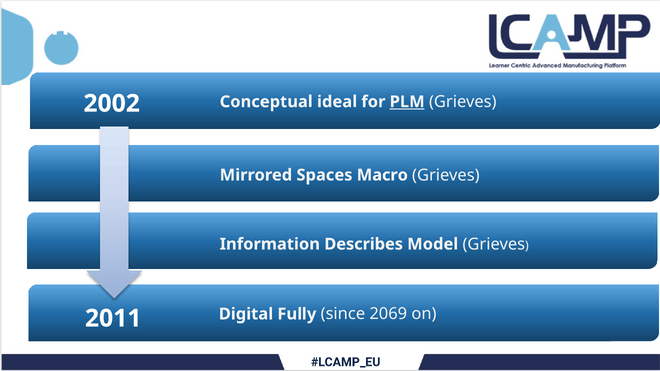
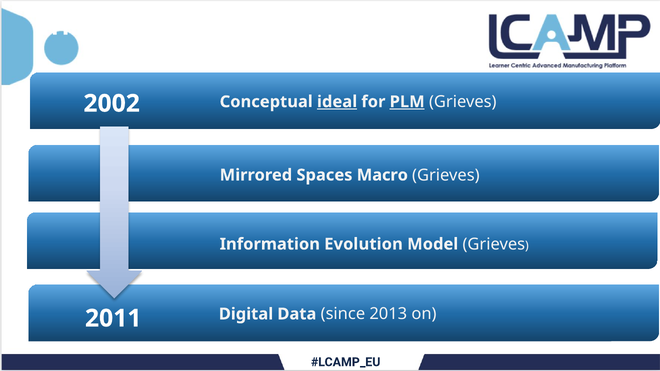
ideal underline: none -> present
Describes: Describes -> Evolution
Fully: Fully -> Data
2069: 2069 -> 2013
